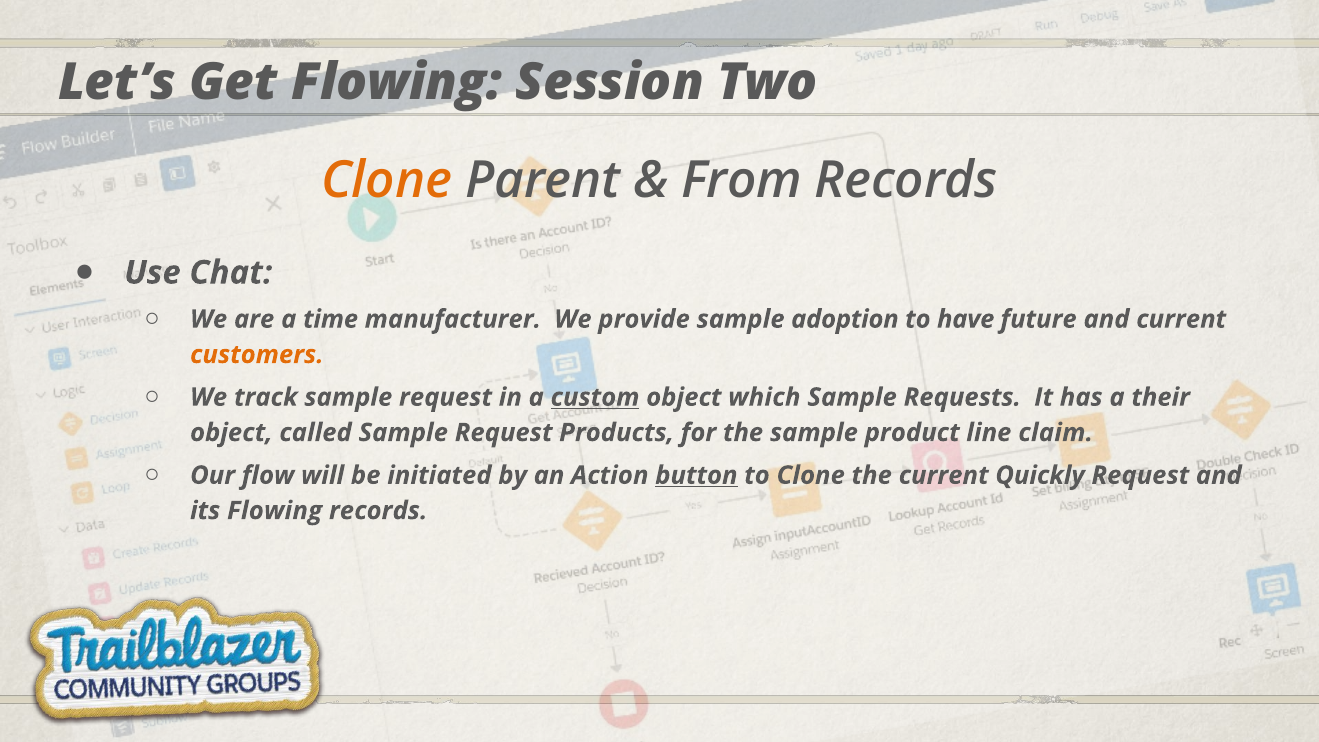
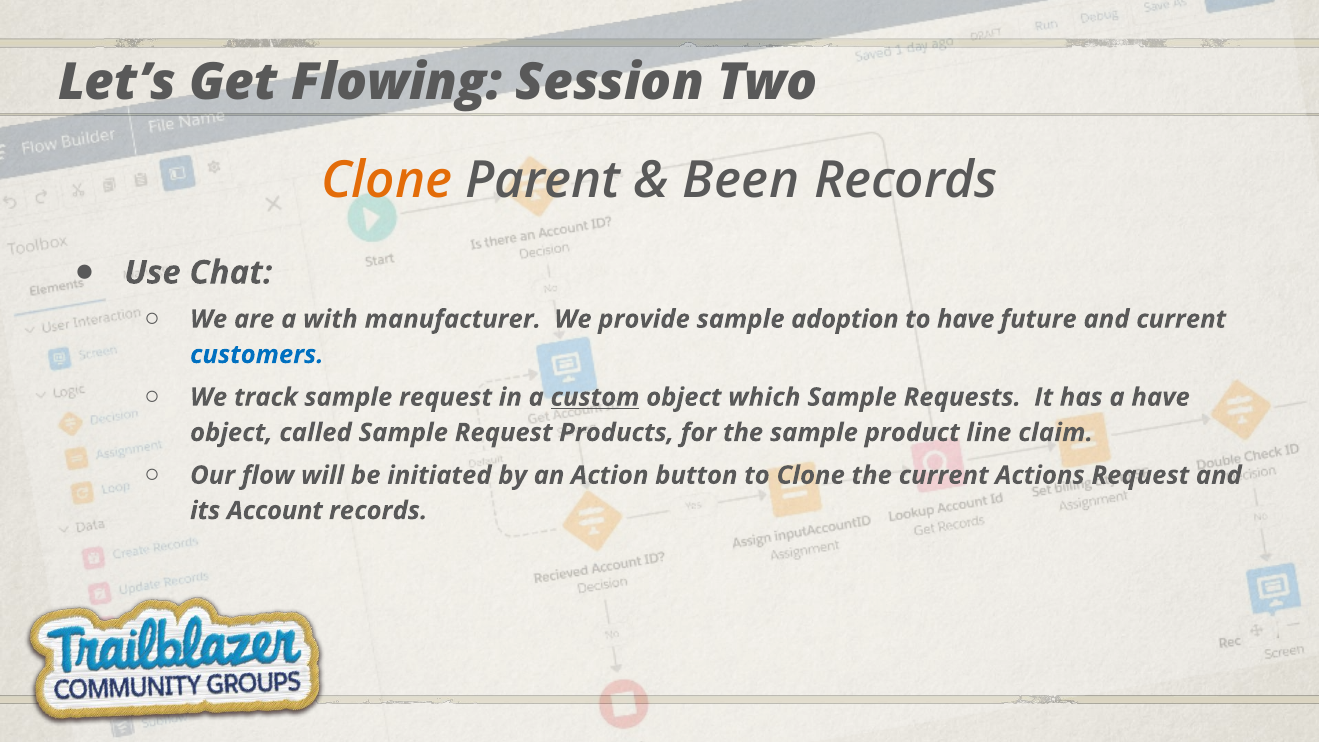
From: From -> Been
time: time -> with
customers colour: orange -> blue
a their: their -> have
button underline: present -> none
Quickly: Quickly -> Actions
its Flowing: Flowing -> Account
